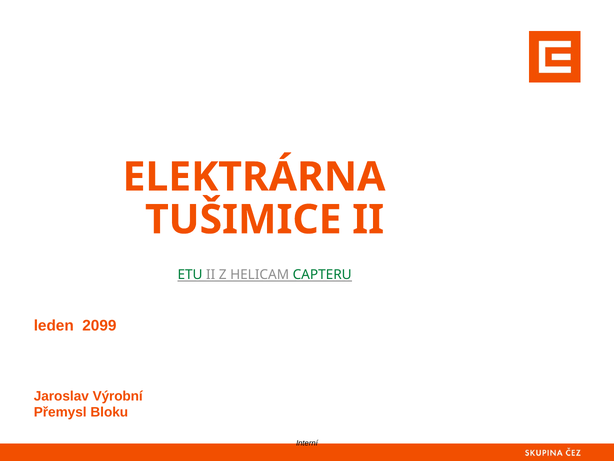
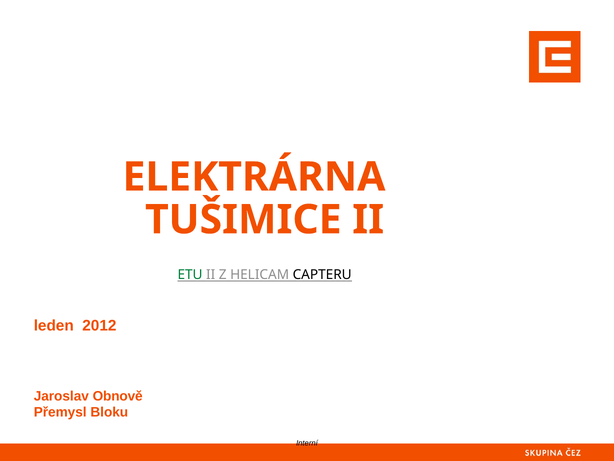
CAPTERU colour: green -> black
2099: 2099 -> 2012
Výrobní: Výrobní -> Obnově
